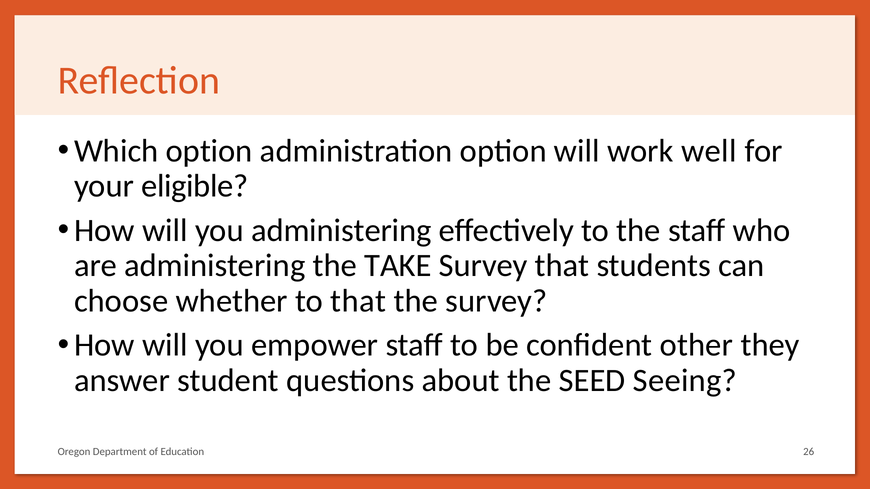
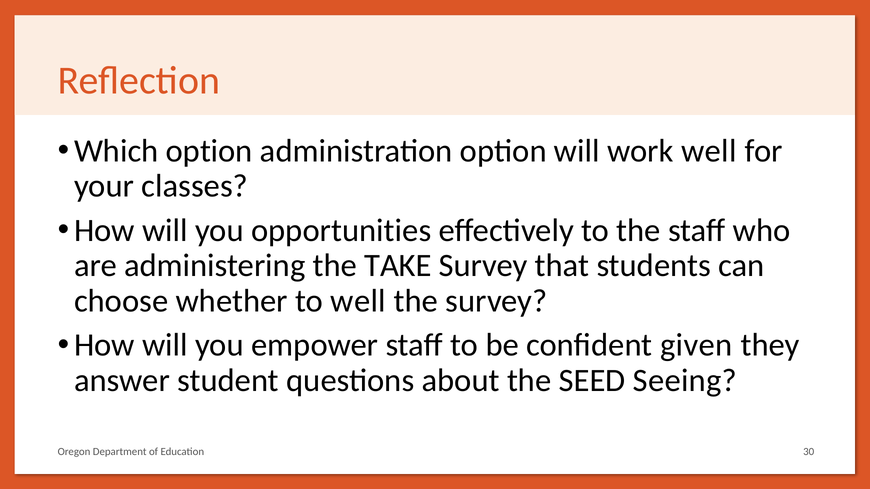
eligible: eligible -> classes
you administering: administering -> opportunities
to that: that -> well
other: other -> given
26: 26 -> 30
